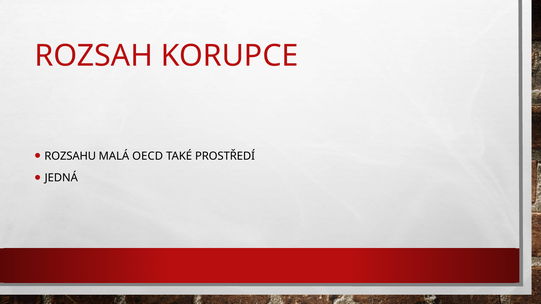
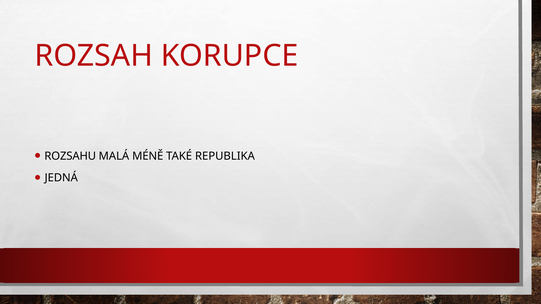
OECD: OECD -> MÉNĚ
PROSTŘEDÍ: PROSTŘEDÍ -> REPUBLIKA
